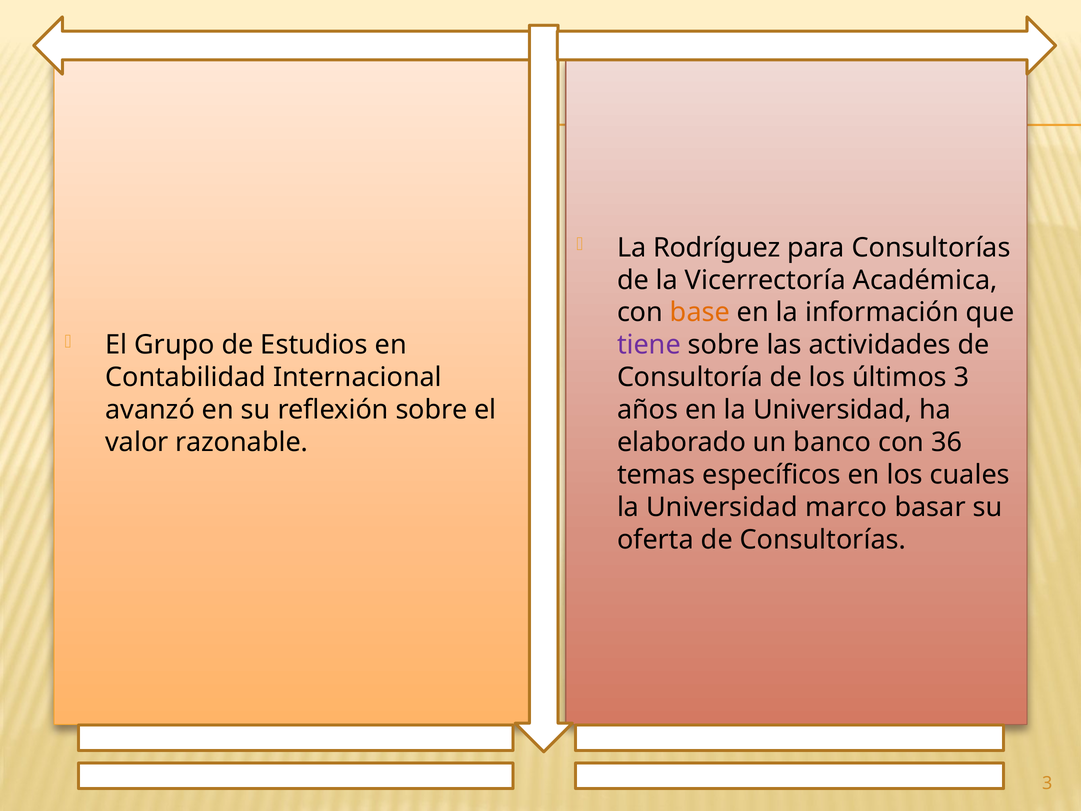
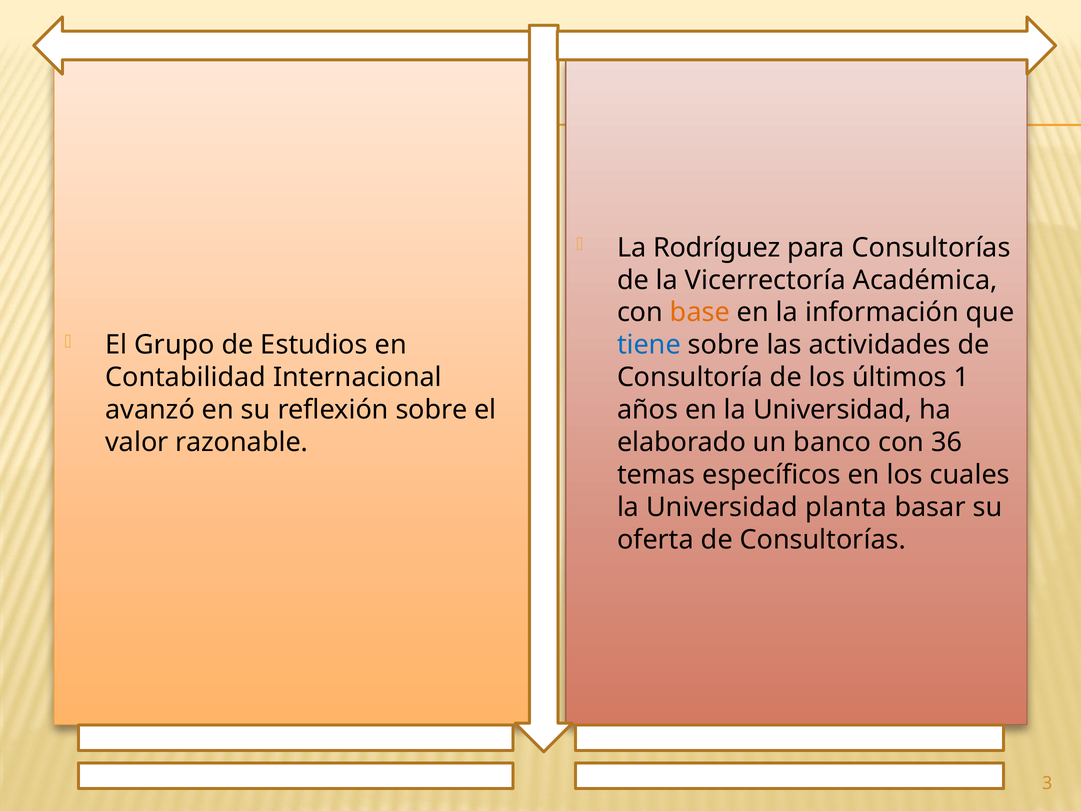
tiene colour: purple -> blue
últimos 3: 3 -> 1
marco: marco -> planta
